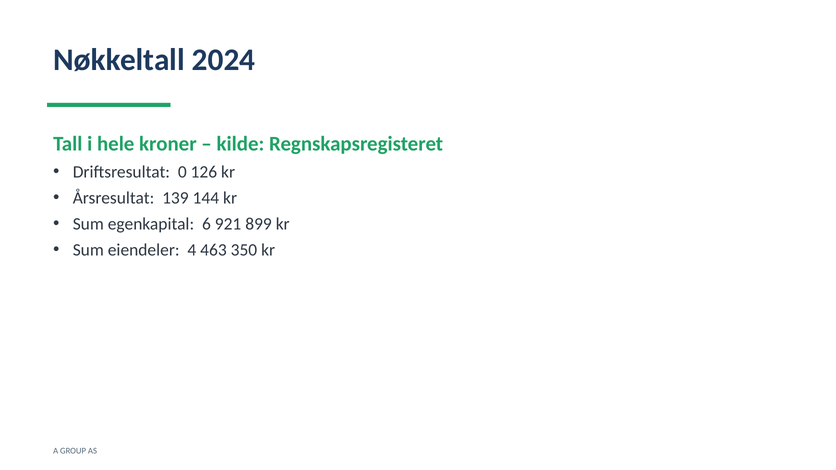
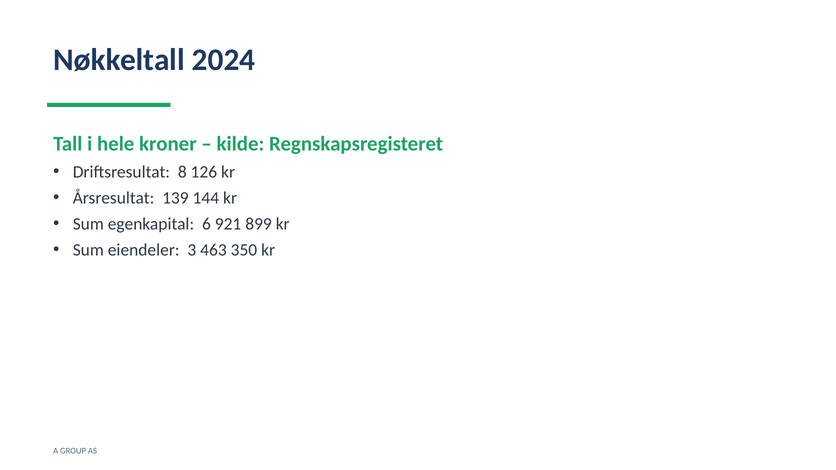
0: 0 -> 8
4: 4 -> 3
